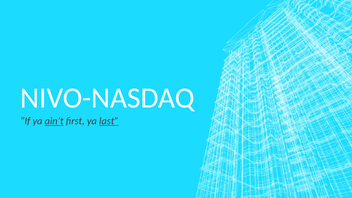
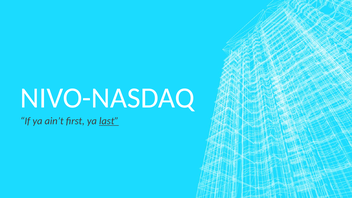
ain’t underline: present -> none
